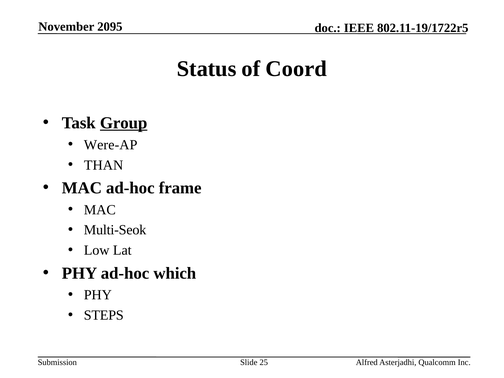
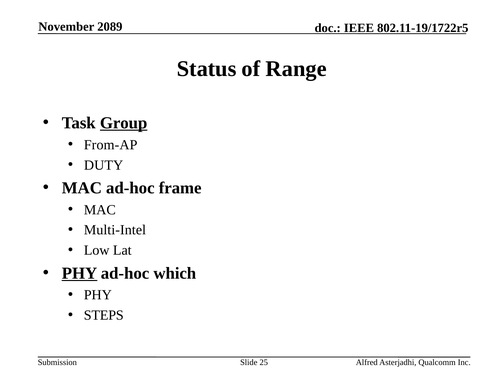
2095: 2095 -> 2089
Coord: Coord -> Range
Were-AP: Were-AP -> From-AP
THAN: THAN -> DUTY
Multi-Seok: Multi-Seok -> Multi-Intel
PHY at (80, 273) underline: none -> present
